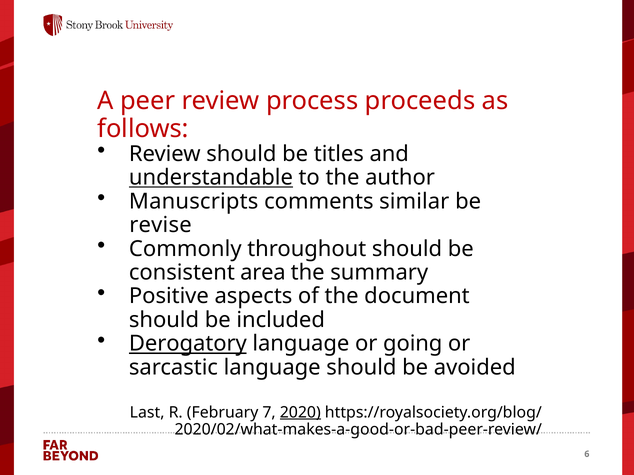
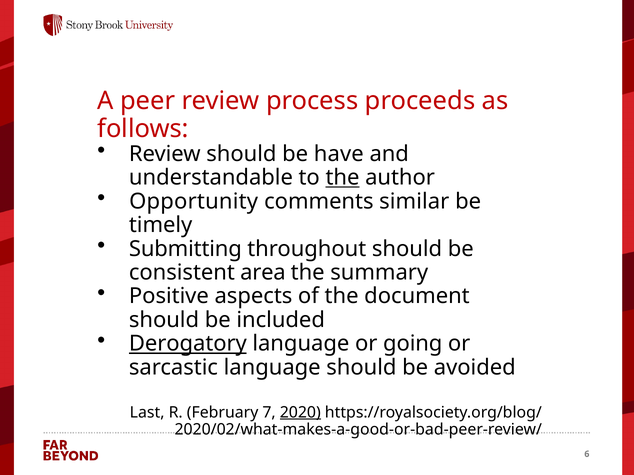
titles: titles -> have
understandable underline: present -> none
the at (342, 178) underline: none -> present
Manuscripts: Manuscripts -> Opportunity
revise: revise -> timely
Commonly: Commonly -> Submitting
